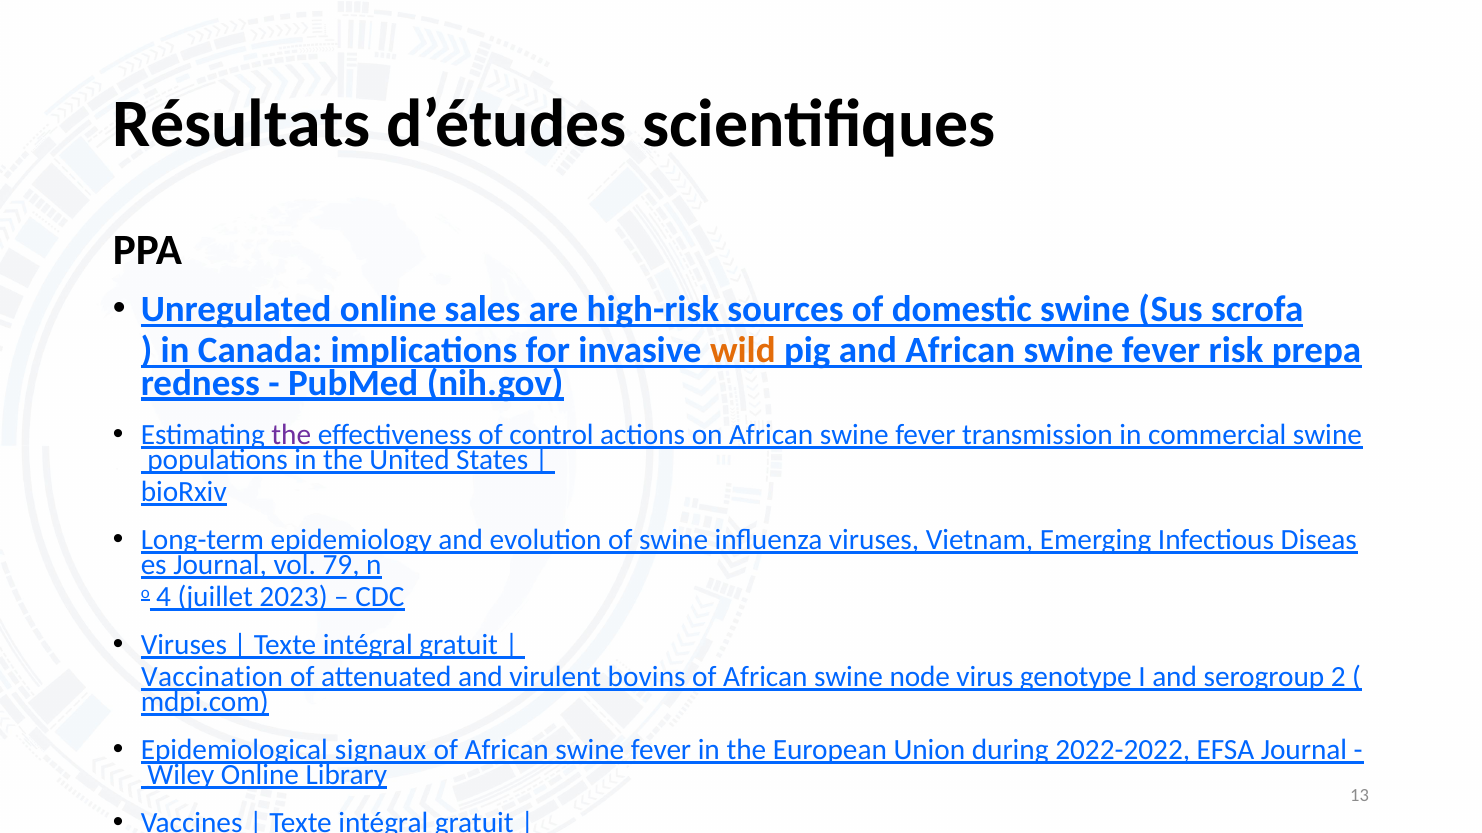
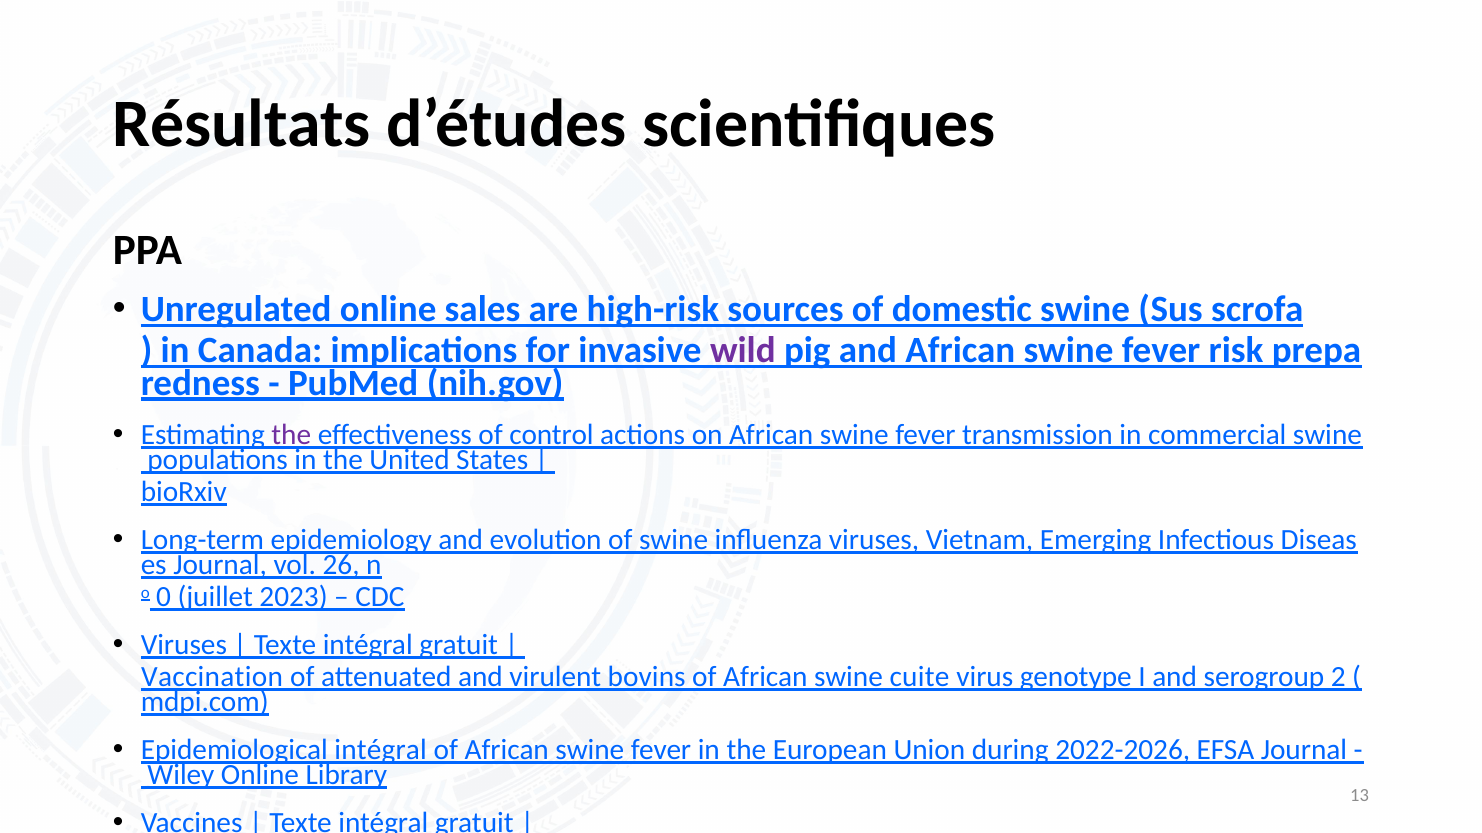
wild colour: orange -> purple
79: 79 -> 26
4: 4 -> 0
node: node -> cuite
Epidemiological signaux: signaux -> intégral
2022-2022: 2022-2022 -> 2022-2026
